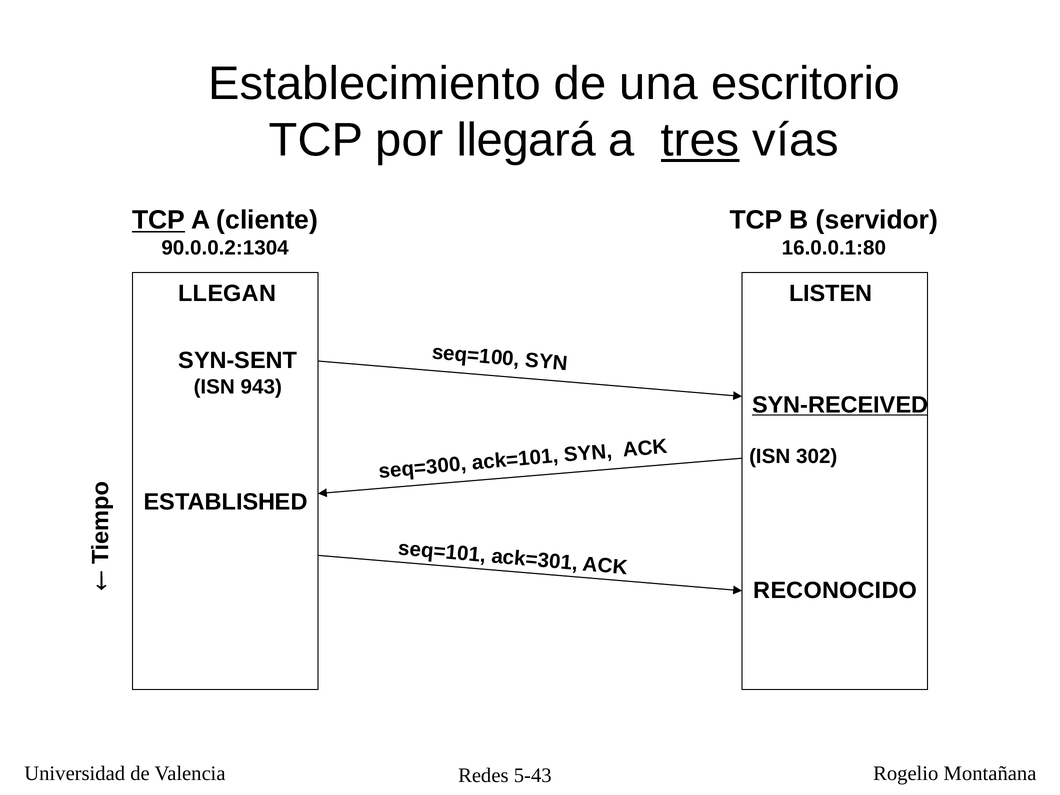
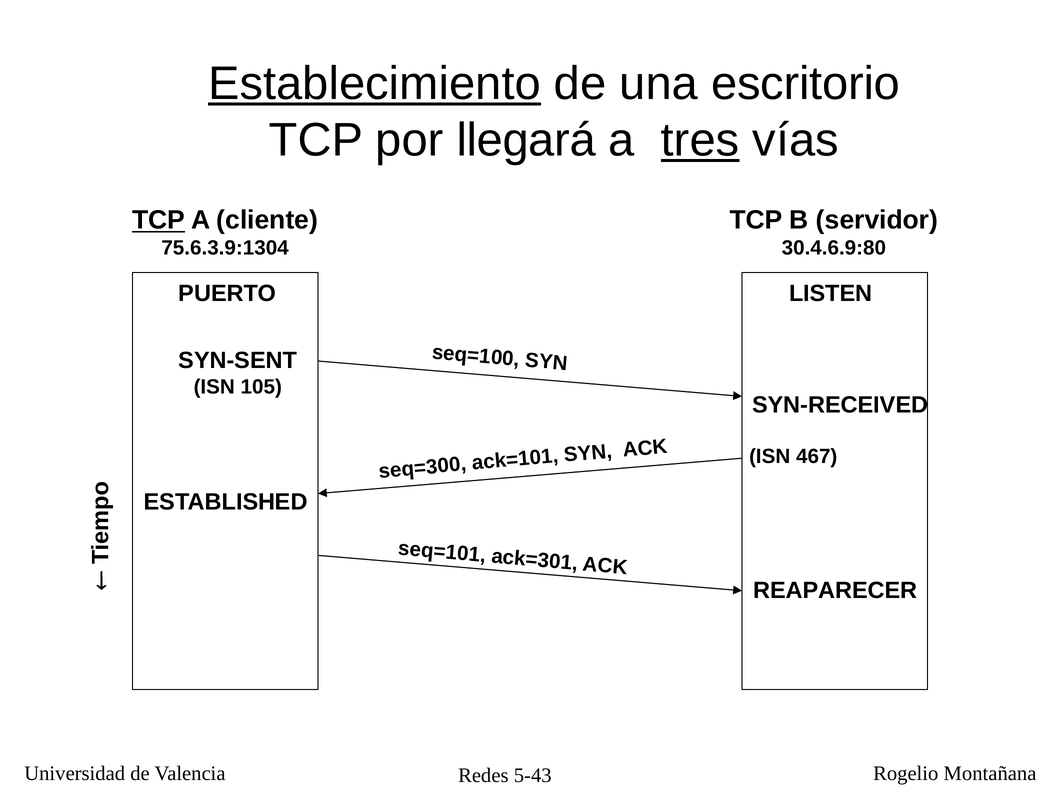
Establecimiento underline: none -> present
90.0.0.2:1304: 90.0.0.2:1304 -> 75.6.3.9:1304
16.0.0.1:80: 16.0.0.1:80 -> 30.4.6.9:80
LLEGAN: LLEGAN -> PUERTO
943: 943 -> 105
SYN-RECEIVED underline: present -> none
302: 302 -> 467
RECONOCIDO: RECONOCIDO -> REAPARECER
